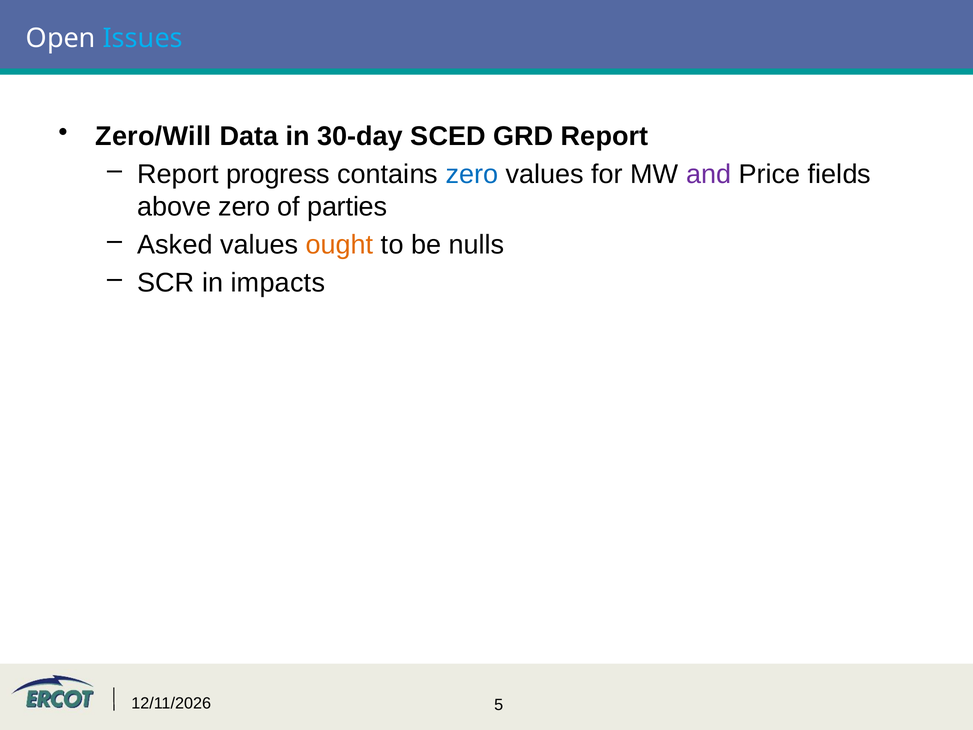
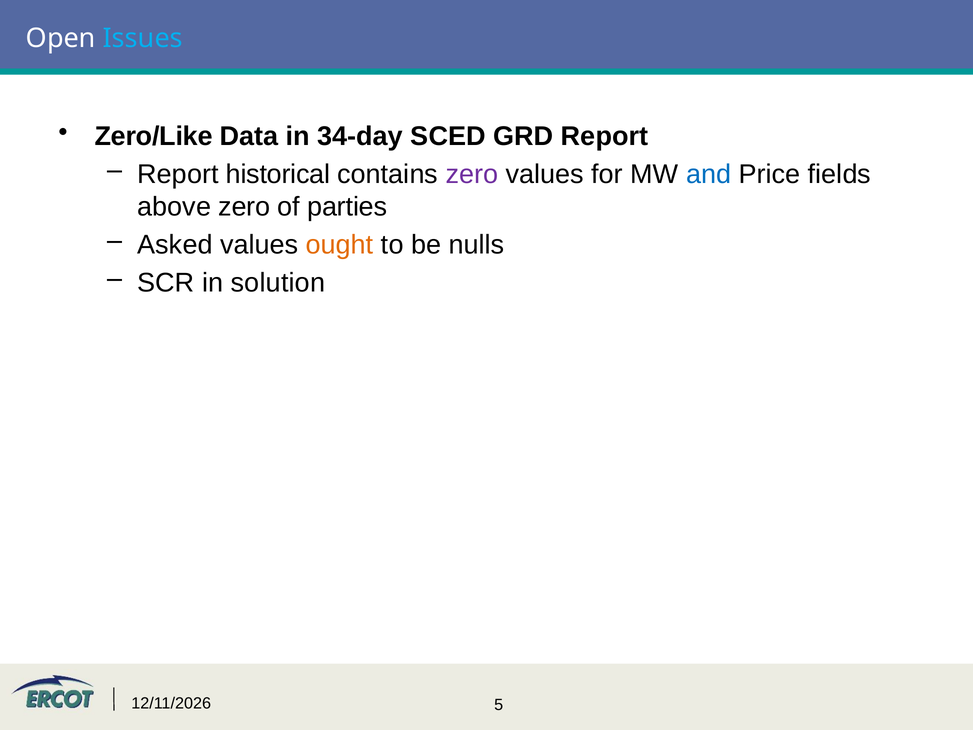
Zero/Will: Zero/Will -> Zero/Like
30-day: 30-day -> 34-day
progress: progress -> historical
zero at (472, 174) colour: blue -> purple
and colour: purple -> blue
impacts: impacts -> solution
